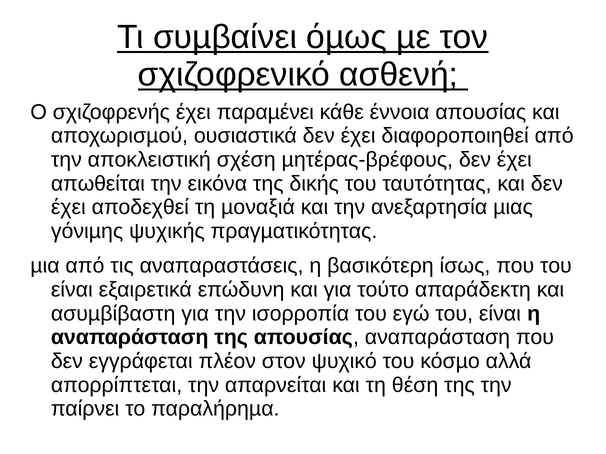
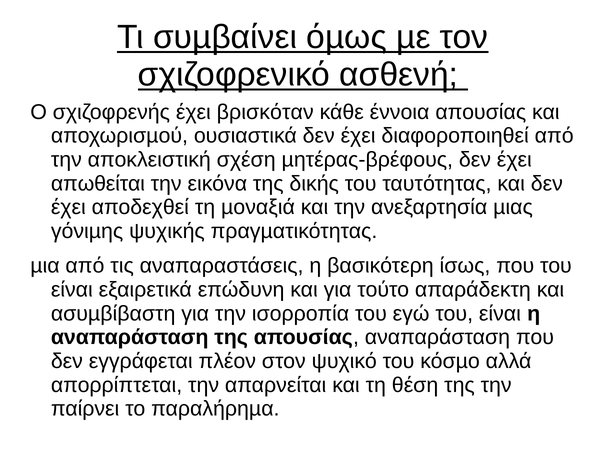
παραµένει: παραµένει -> βρισκόταν
